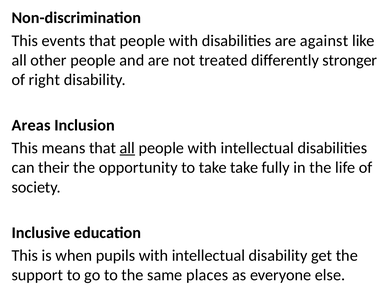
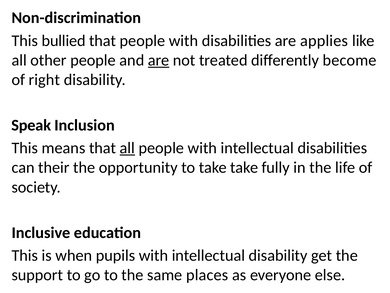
events: events -> bullied
against: against -> applies
are at (159, 60) underline: none -> present
stronger: stronger -> become
Areas: Areas -> Speak
